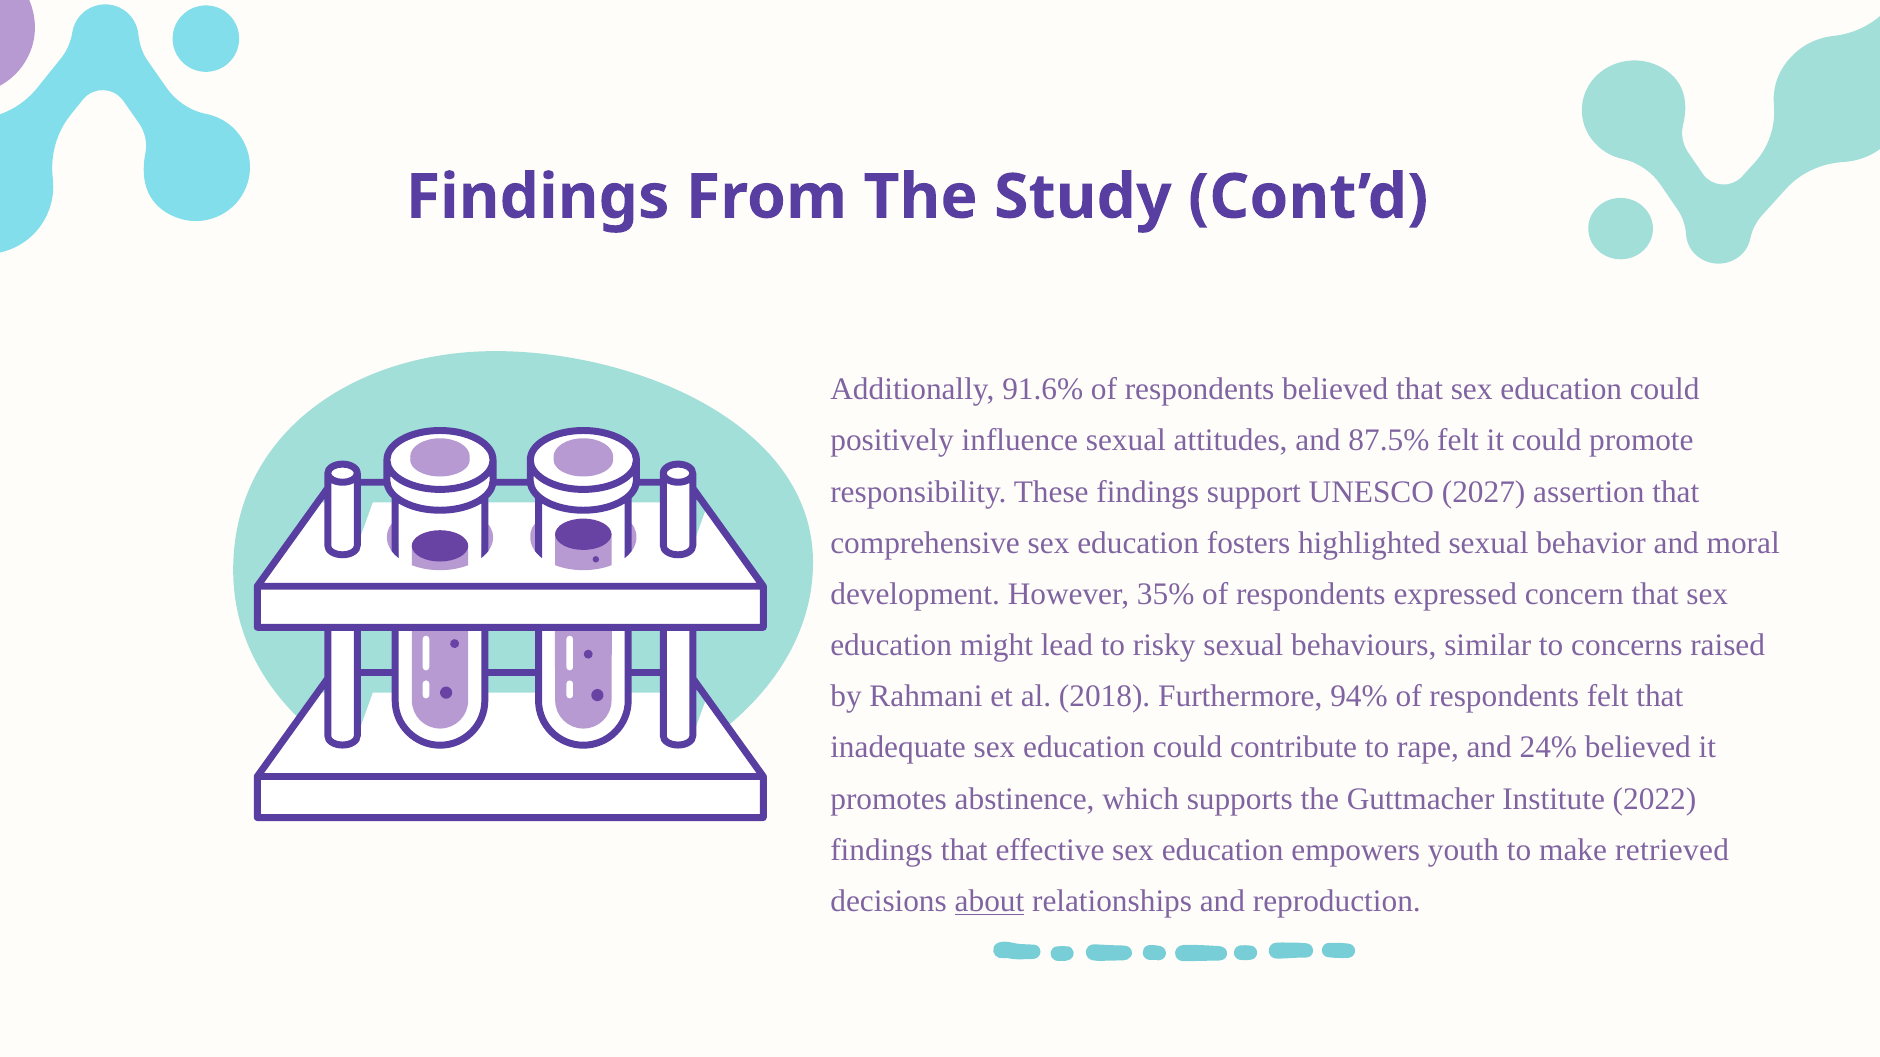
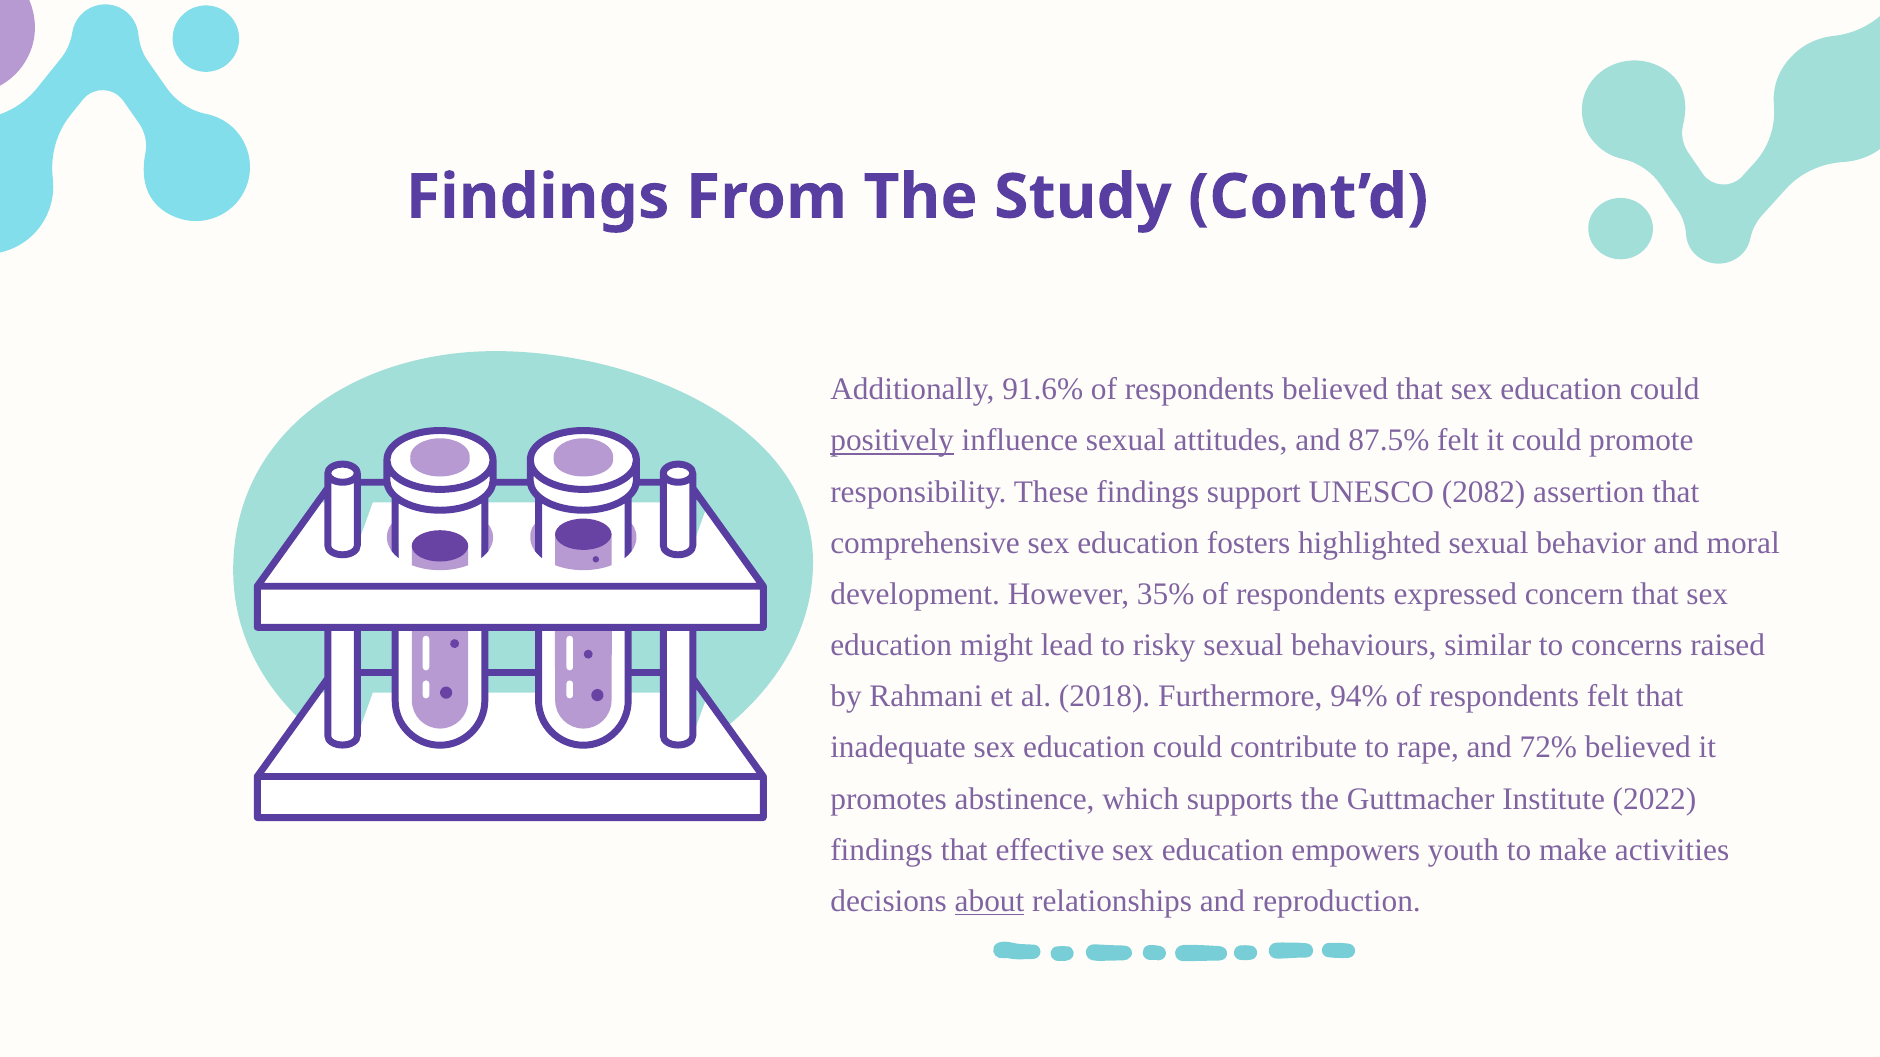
positively underline: none -> present
2027: 2027 -> 2082
24%: 24% -> 72%
retrieved: retrieved -> activities
